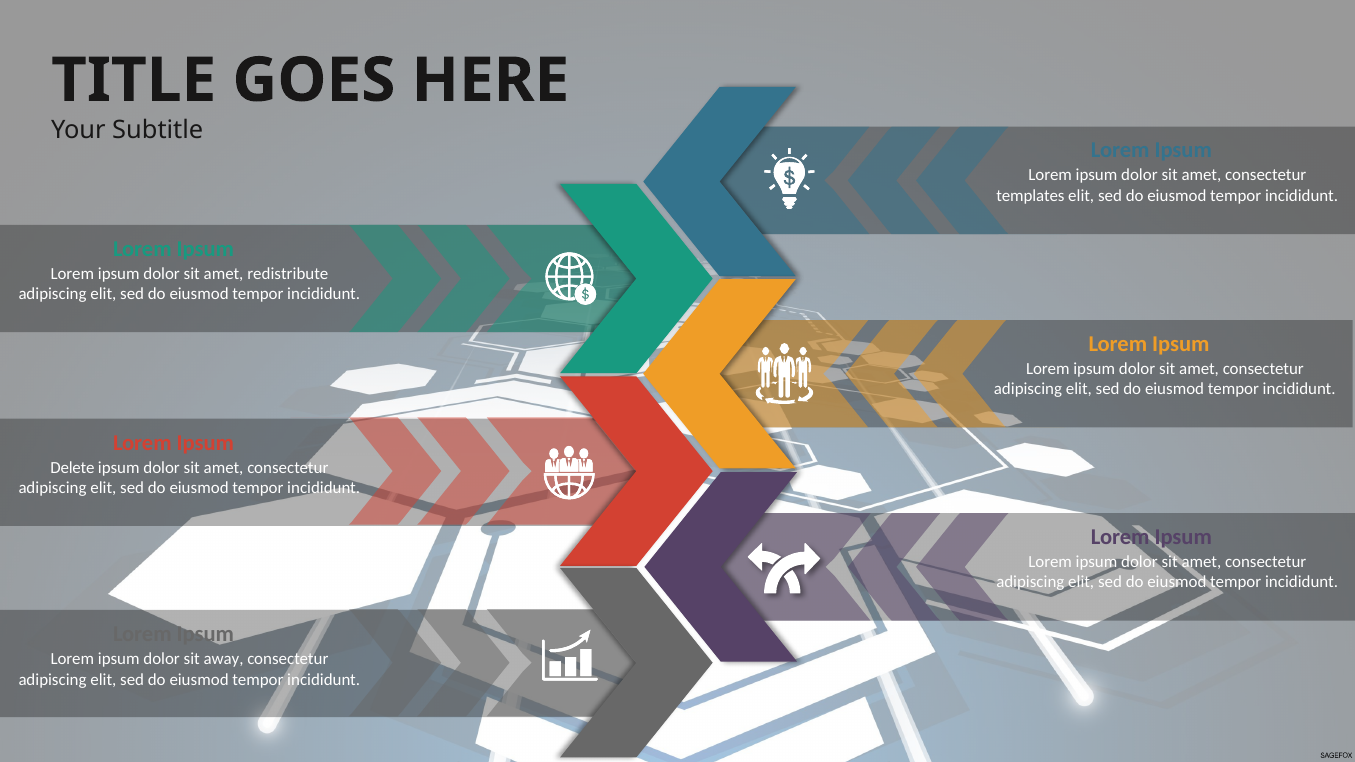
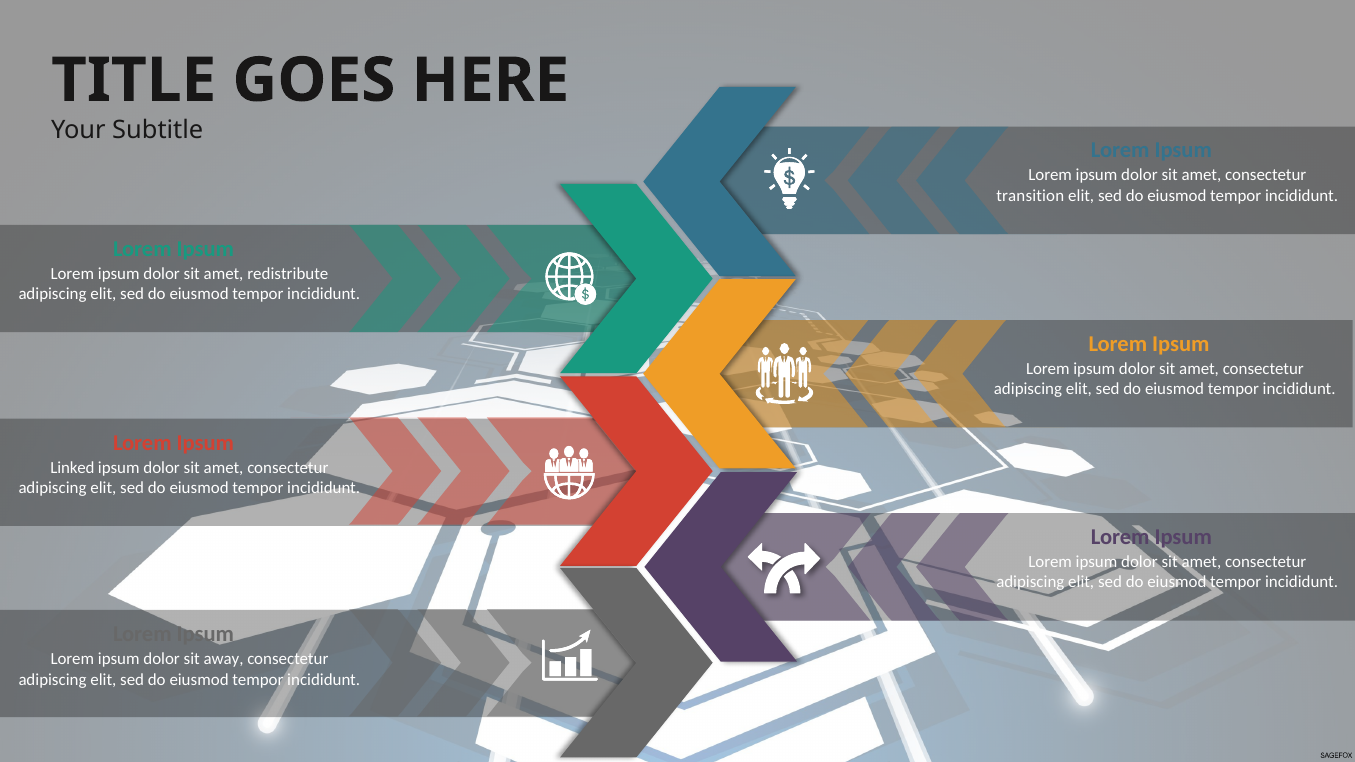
templates: templates -> transition
Delete: Delete -> Linked
